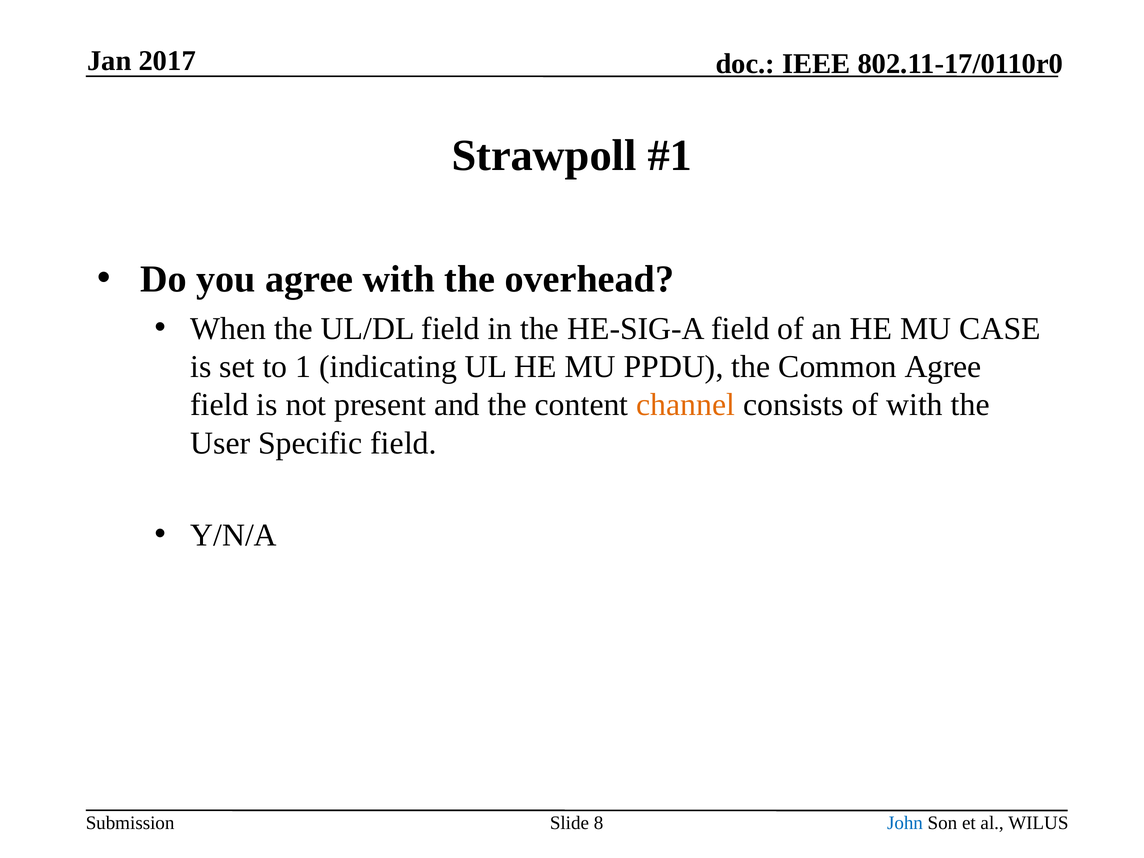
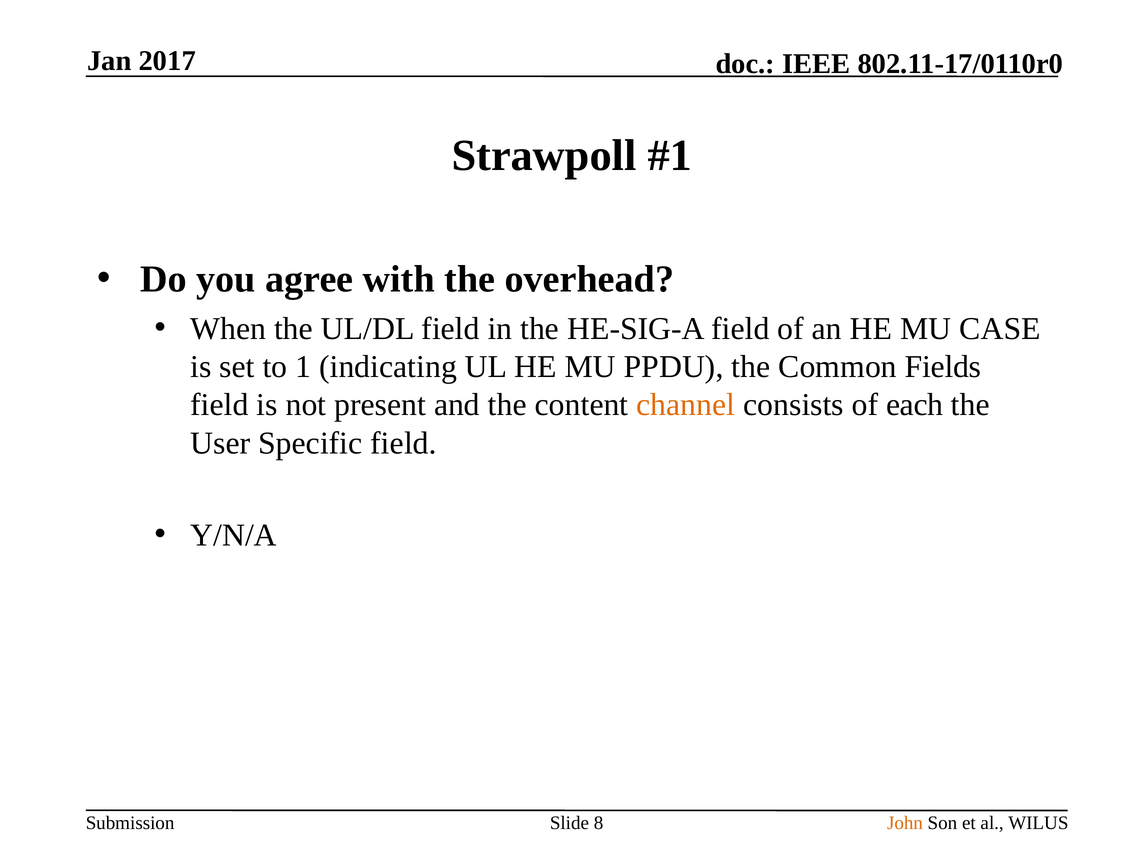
Common Agree: Agree -> Fields
of with: with -> each
John colour: blue -> orange
